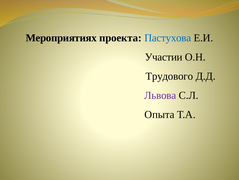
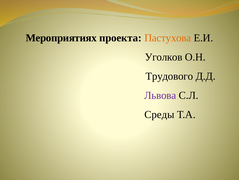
Пастухова colour: blue -> orange
Участии: Участии -> Уголков
Опыта: Опыта -> Среды
